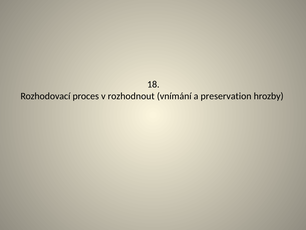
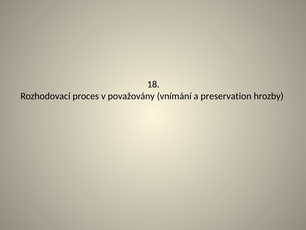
rozhodnout: rozhodnout -> považovány
